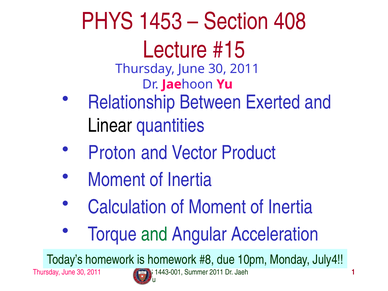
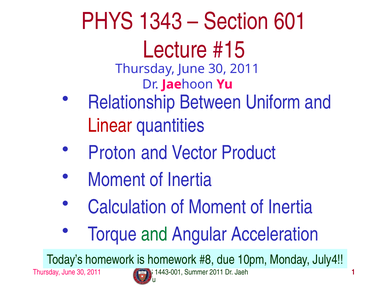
1453: 1453 -> 1343
408: 408 -> 601
Exerted: Exerted -> Uniform
Linear colour: black -> red
